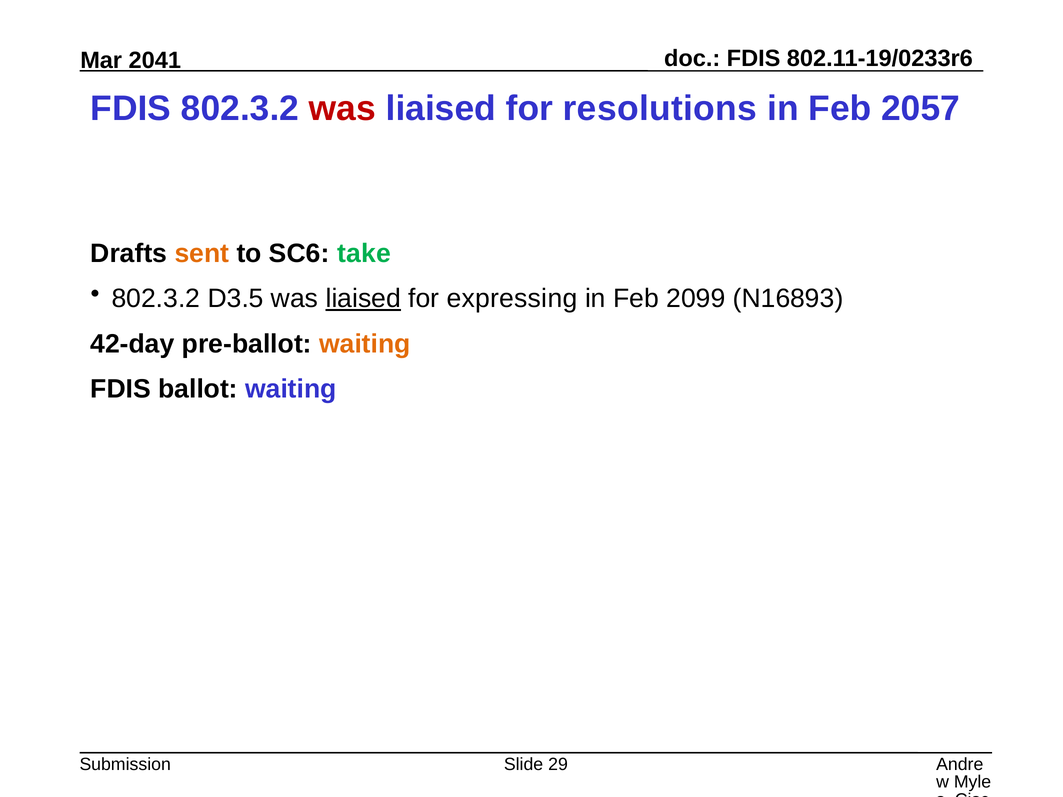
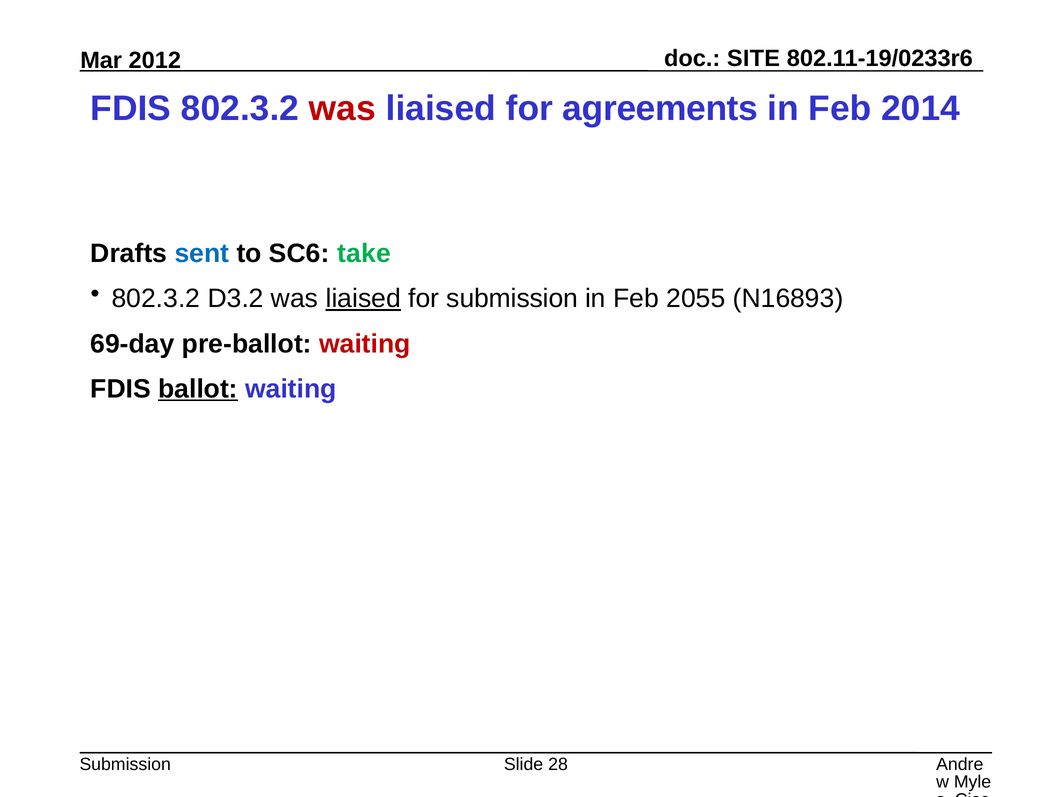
FDIS at (754, 58): FDIS -> SITE
2041: 2041 -> 2012
resolutions: resolutions -> agreements
2057: 2057 -> 2014
sent colour: orange -> blue
D3.5: D3.5 -> D3.2
for expressing: expressing -> submission
2099: 2099 -> 2055
42-day: 42-day -> 69-day
waiting at (365, 344) colour: orange -> red
ballot underline: none -> present
29: 29 -> 28
